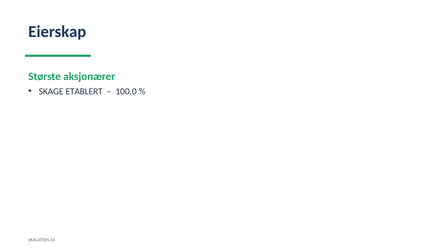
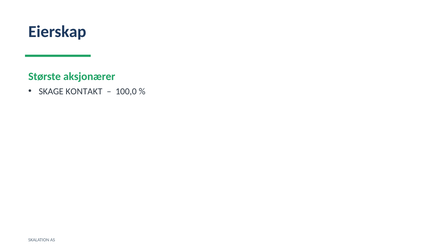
ETABLERT: ETABLERT -> KONTAKT
